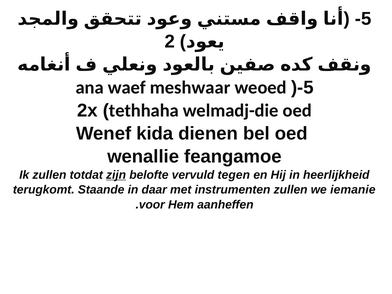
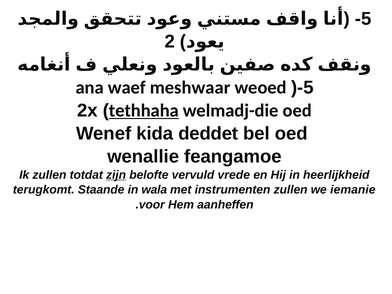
tethhaha underline: none -> present
dienen: dienen -> deddet
tegen: tegen -> vrede
daar: daar -> wala
